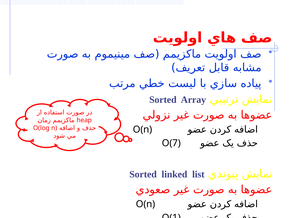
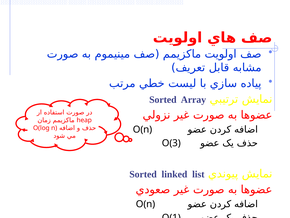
O(7: O(7 -> O(3
